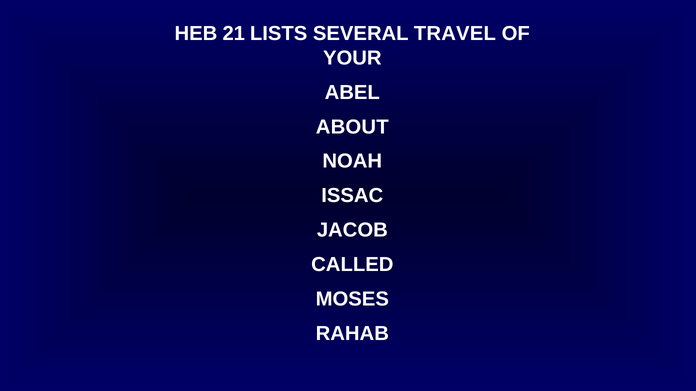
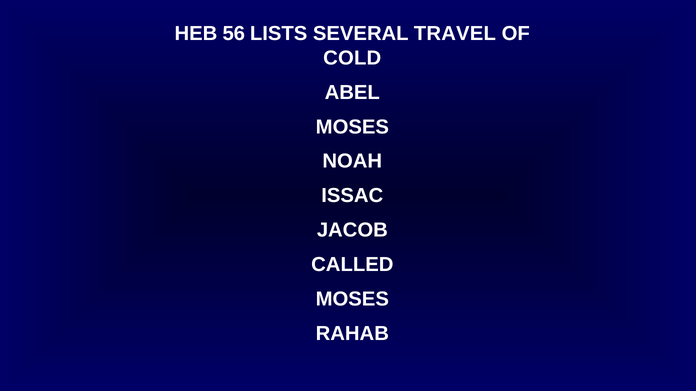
21: 21 -> 56
YOUR: YOUR -> COLD
ABOUT at (352, 127): ABOUT -> MOSES
